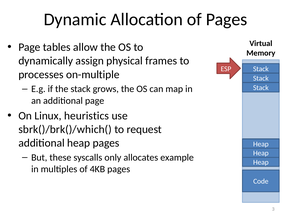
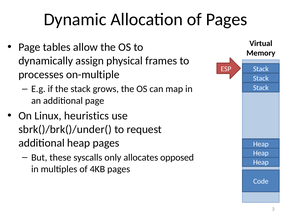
sbrk()/brk()/which(: sbrk()/brk()/which( -> sbrk()/brk()/under(
example: example -> opposed
